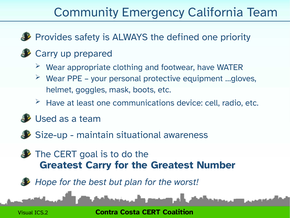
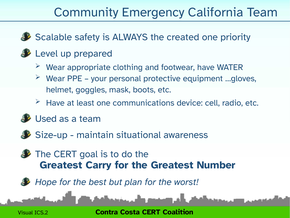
Provides: Provides -> Scalable
defined: defined -> created
Carry at (46, 53): Carry -> Level
